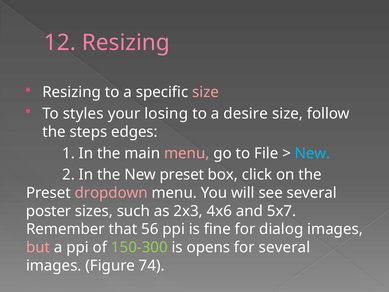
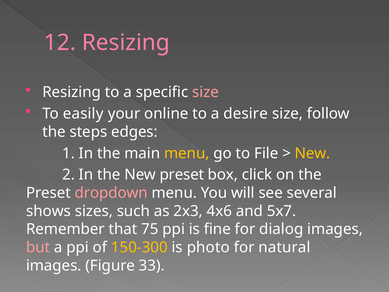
styles: styles -> easily
losing: losing -> online
menu at (187, 153) colour: pink -> yellow
New at (312, 153) colour: light blue -> yellow
poster: poster -> shows
56: 56 -> 75
150-300 colour: light green -> yellow
opens: opens -> photo
for several: several -> natural
74: 74 -> 33
